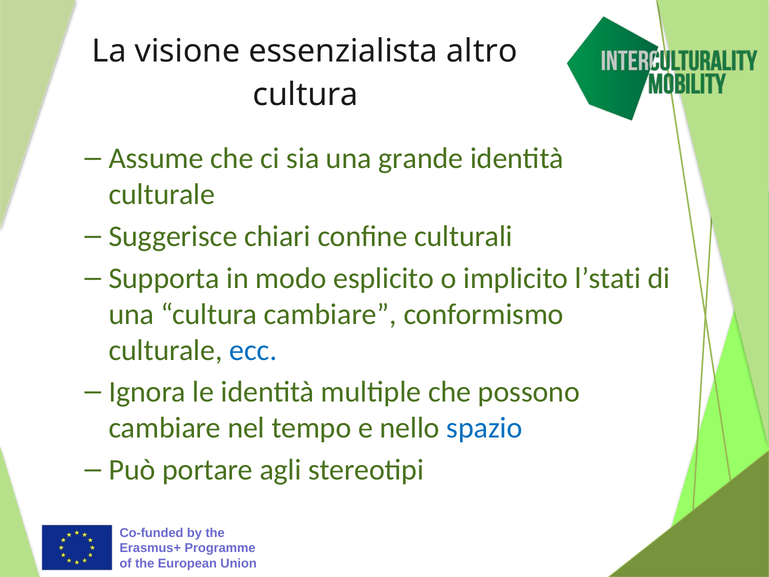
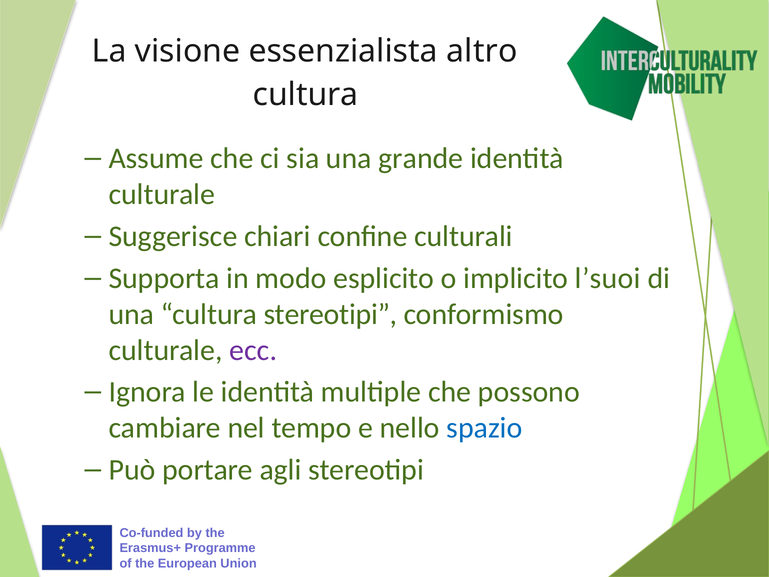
l’stati: l’stati -> l’suoi
cultura cambiare: cambiare -> stereotipi
ecc colour: blue -> purple
